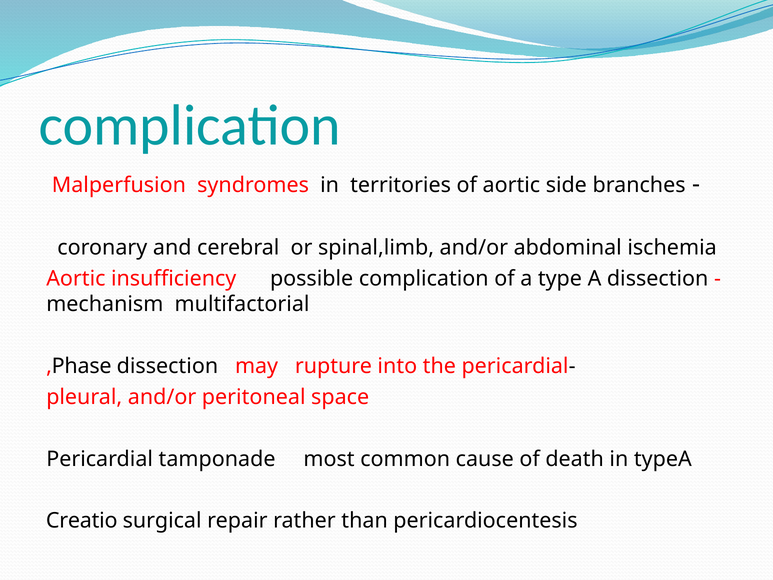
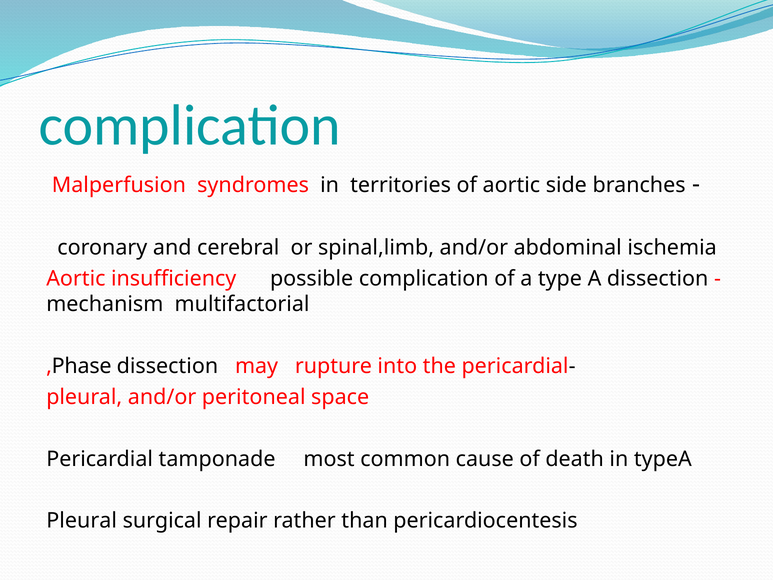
Creatio at (82, 521): Creatio -> Pleural
